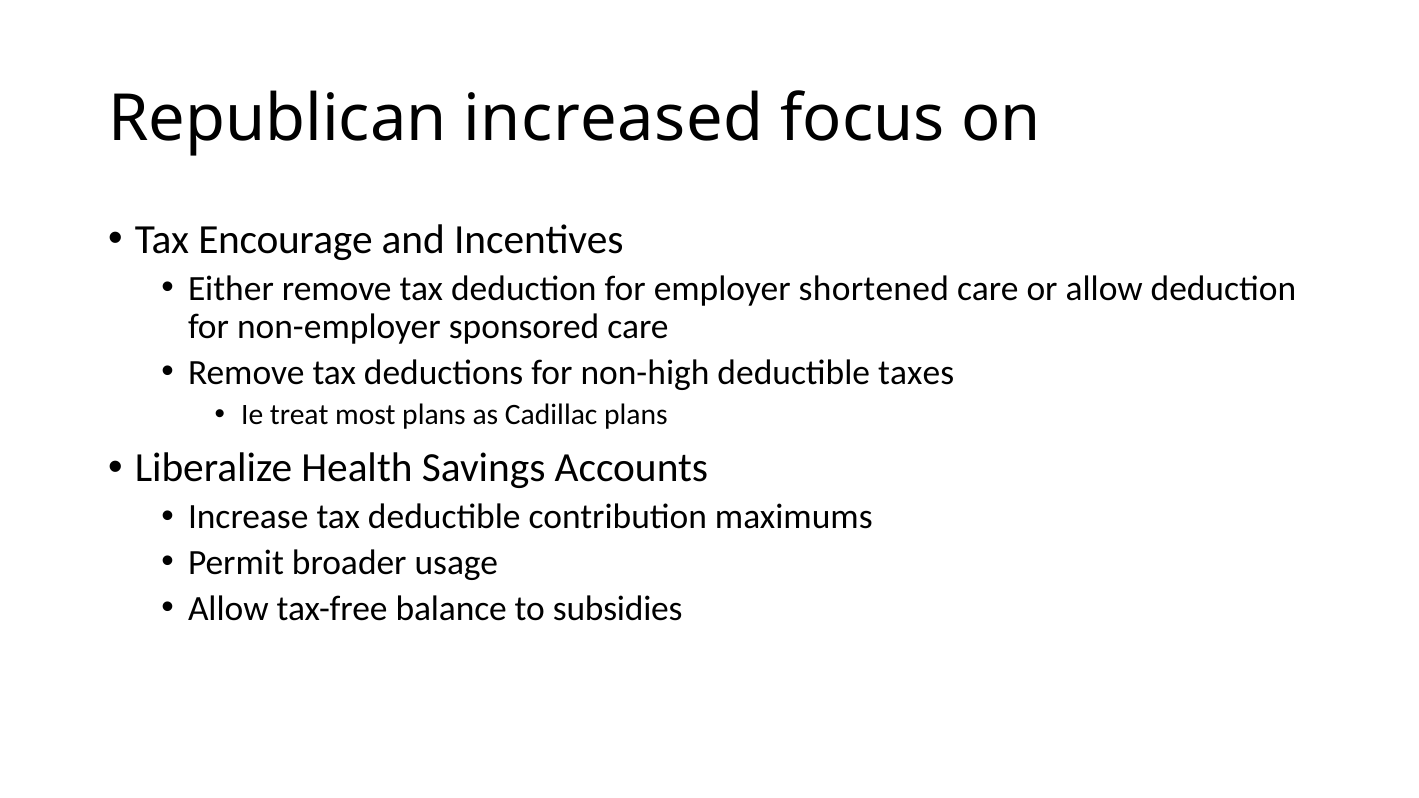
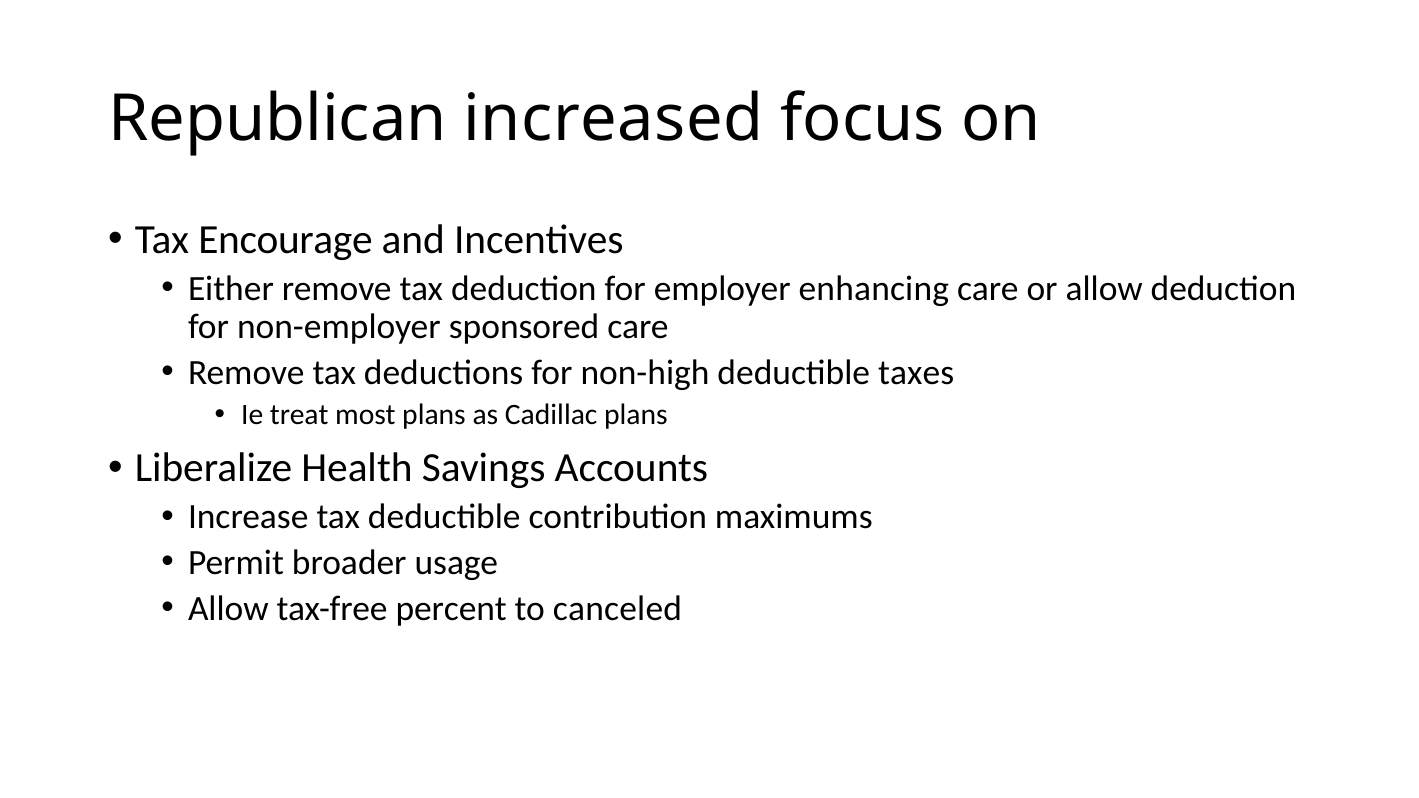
shortened: shortened -> enhancing
balance: balance -> percent
subsidies: subsidies -> canceled
